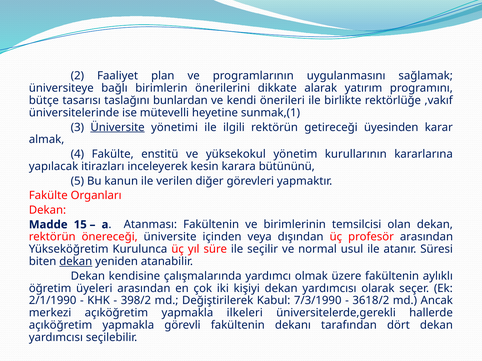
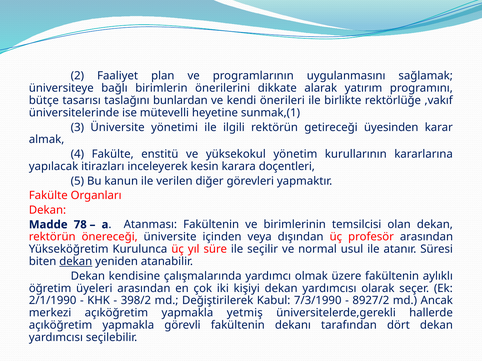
Üniversite at (118, 127) underline: present -> none
bütününü: bütününü -> doçentleri
15: 15 -> 78
3618/2: 3618/2 -> 8927/2
ilkeleri: ilkeleri -> yetmiş
